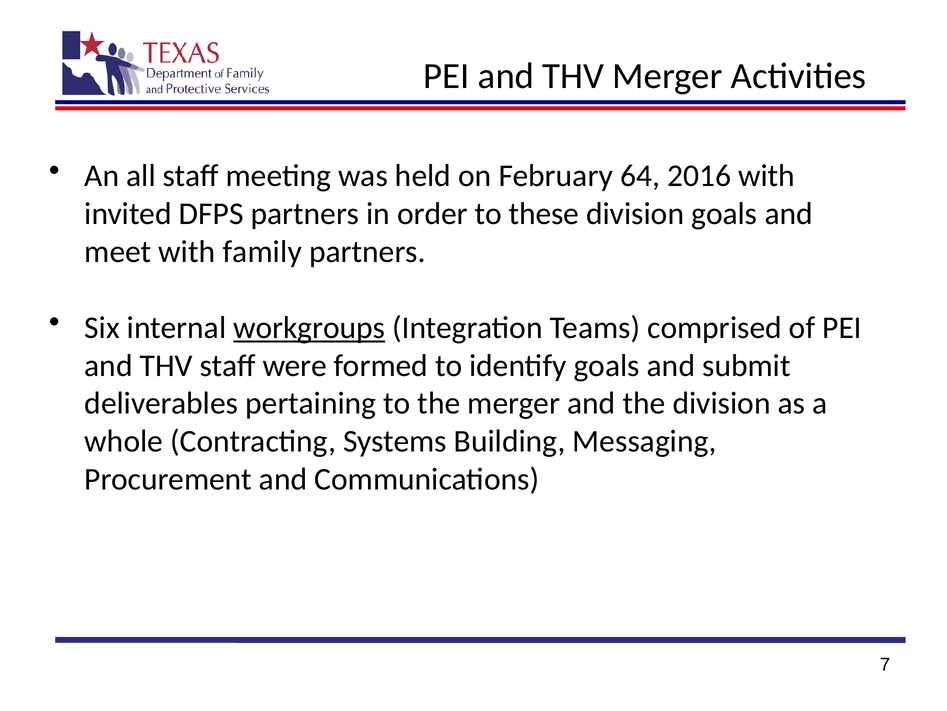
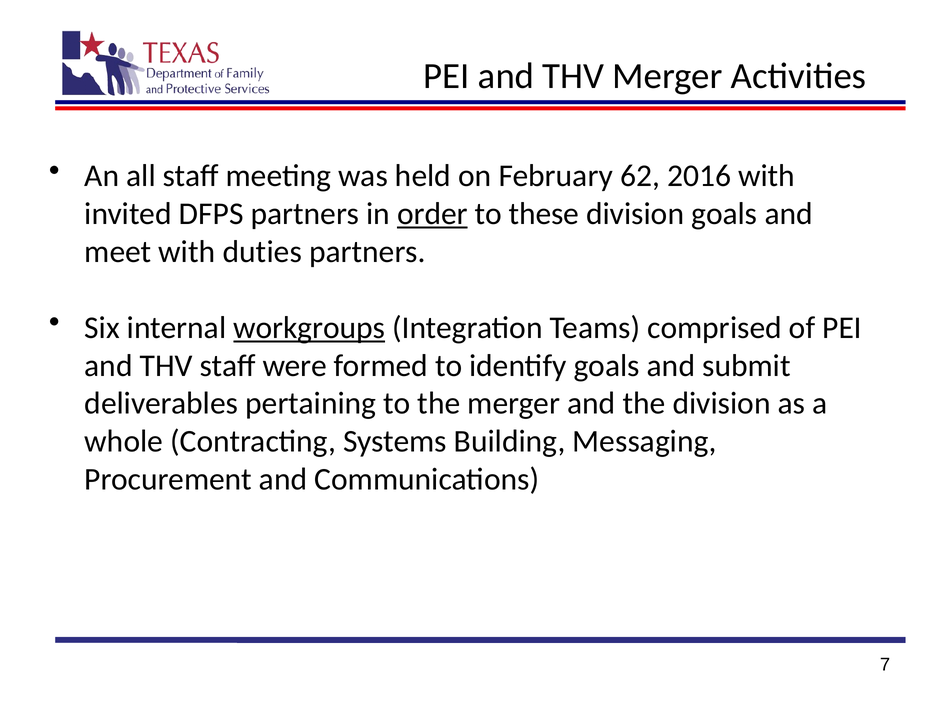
64: 64 -> 62
order underline: none -> present
family: family -> duties
